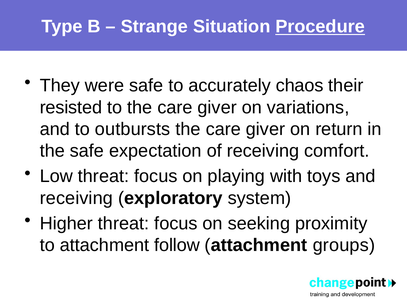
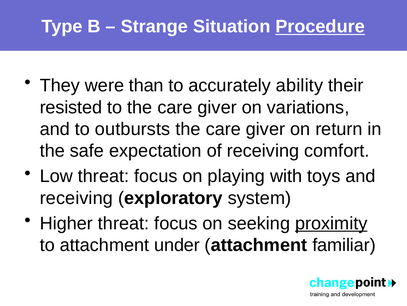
were safe: safe -> than
chaos: chaos -> ability
proximity underline: none -> present
follow: follow -> under
groups: groups -> familiar
